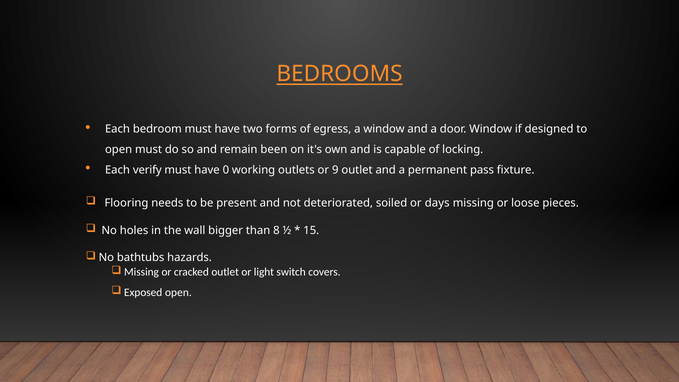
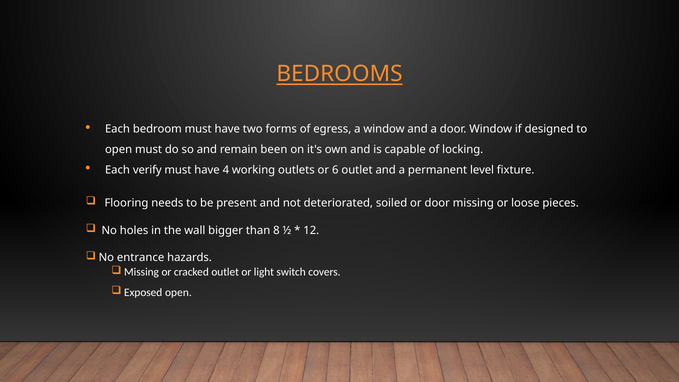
0: 0 -> 4
9: 9 -> 6
pass: pass -> level
or days: days -> door
15: 15 -> 12
bathtubs: bathtubs -> entrance
